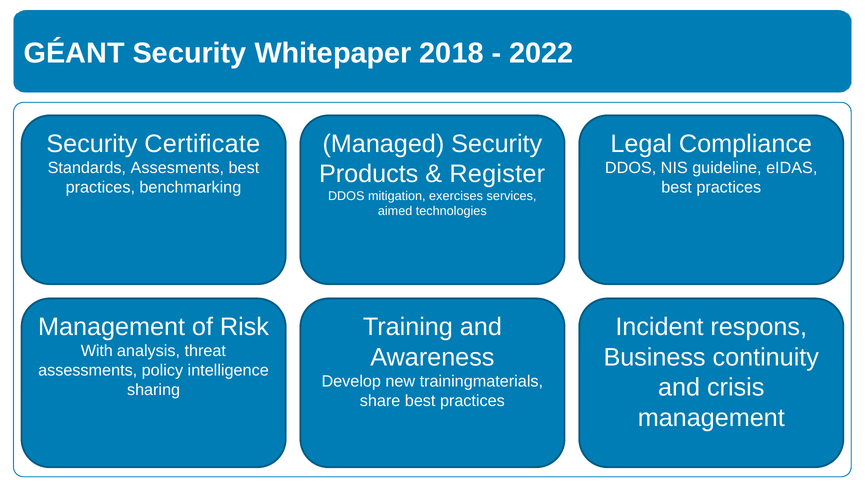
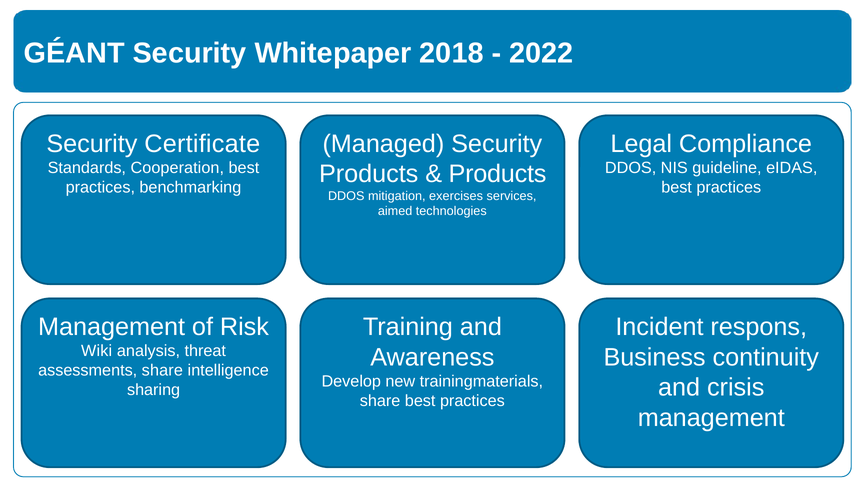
Assesments: Assesments -> Cooperation
Register at (497, 174): Register -> Products
With: With -> Wiki
assessments policy: policy -> share
